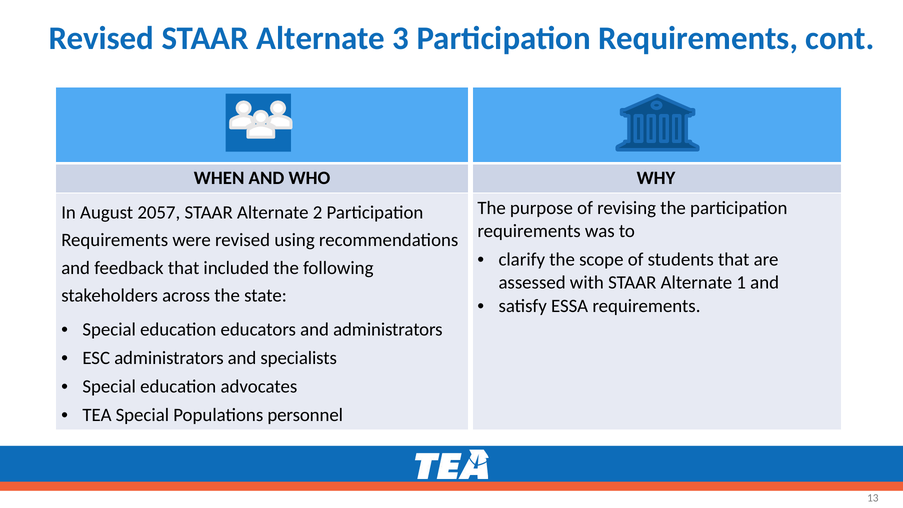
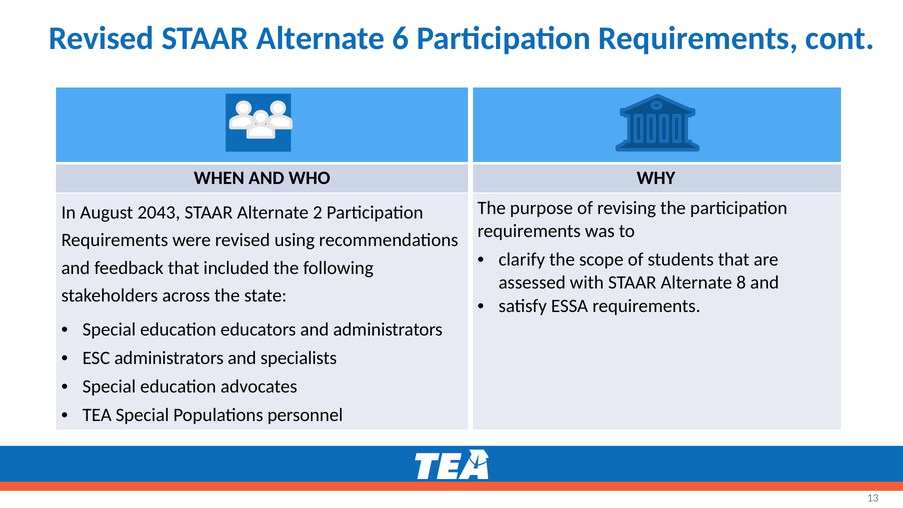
3: 3 -> 6
2057: 2057 -> 2043
1: 1 -> 8
